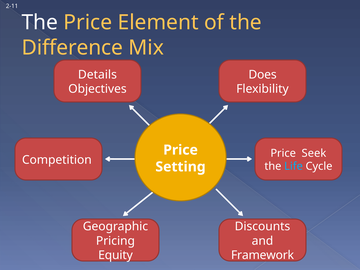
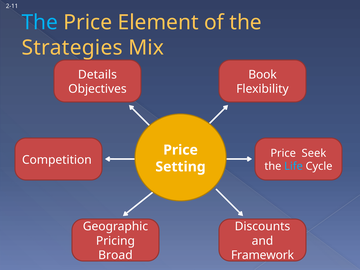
The at (40, 22) colour: white -> light blue
Difference: Difference -> Strategies
Does: Does -> Book
Equity: Equity -> Broad
